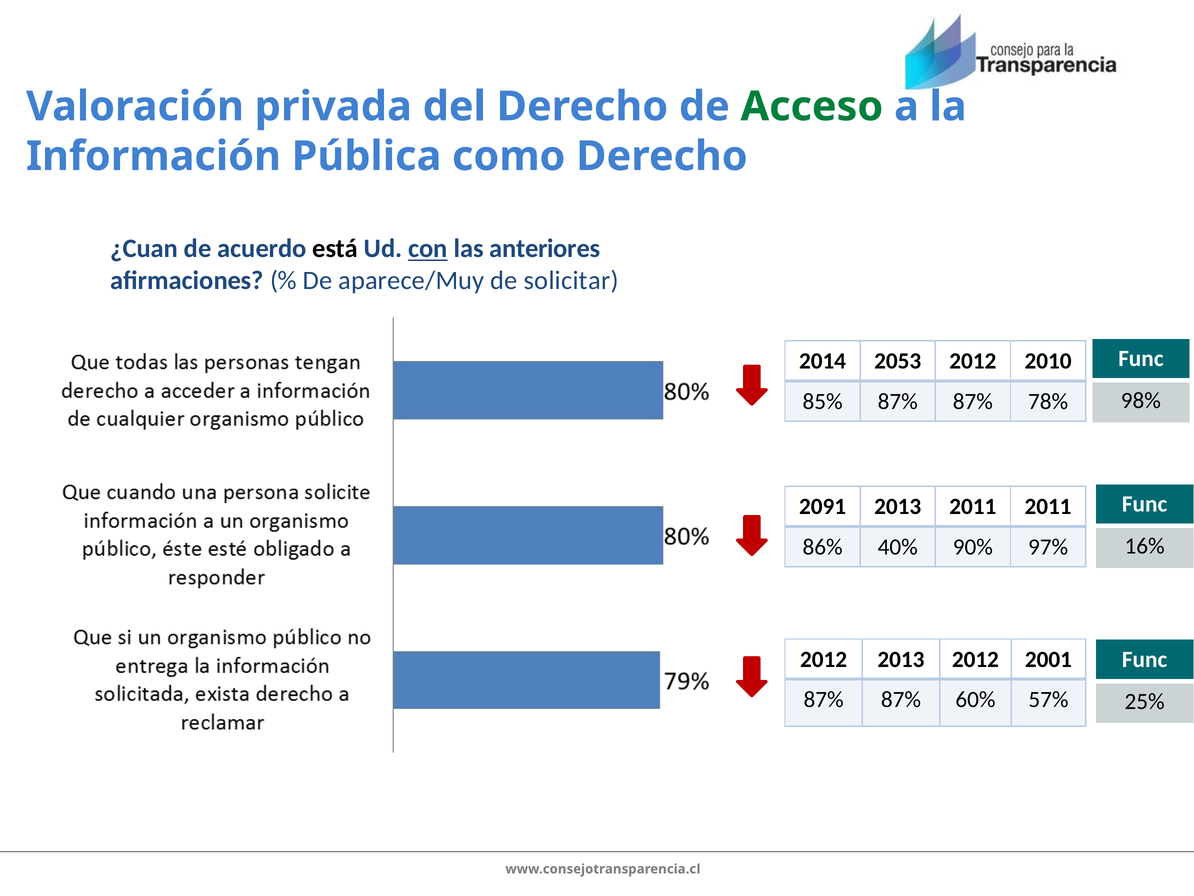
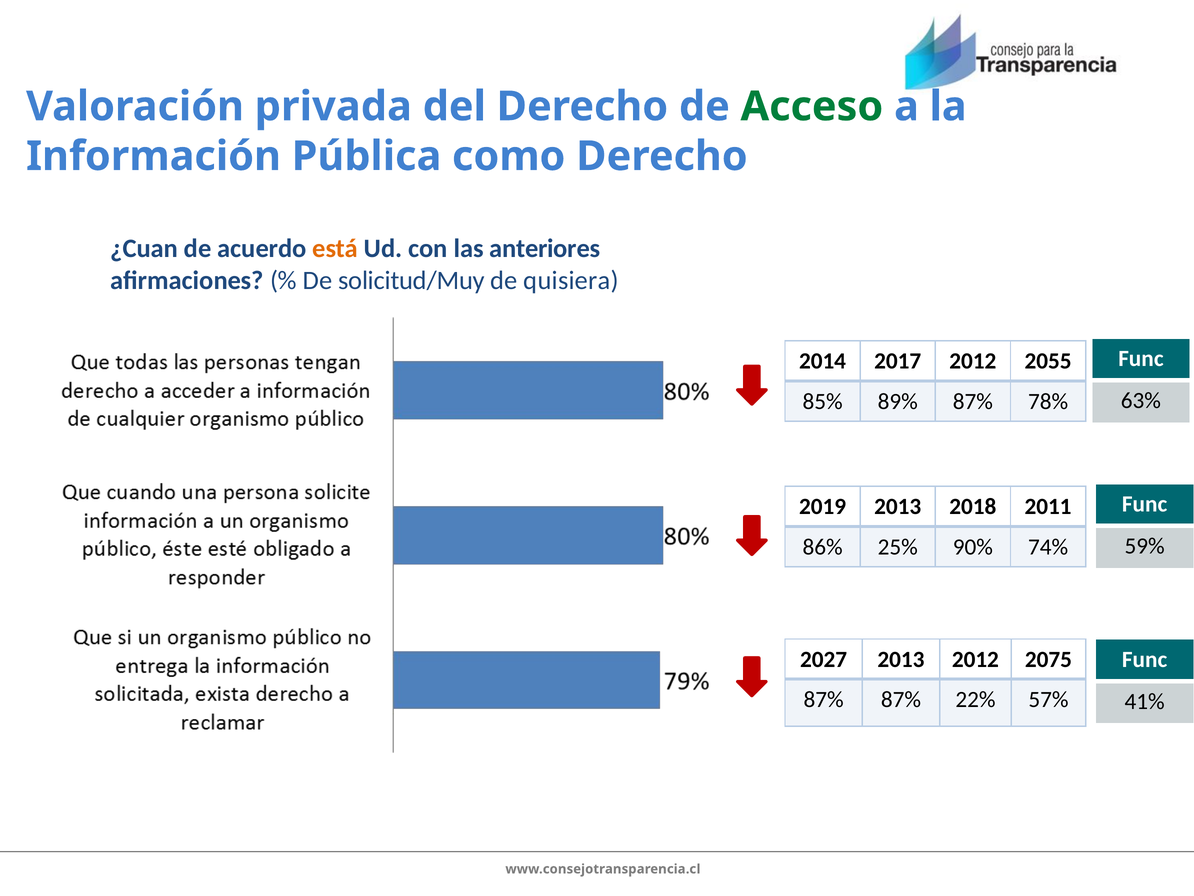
está colour: black -> orange
con underline: present -> none
aparece/Muy: aparece/Muy -> solicitud/Muy
solicitar: solicitar -> quisiera
2053: 2053 -> 2017
2010: 2010 -> 2055
98%: 98% -> 63%
85% 87%: 87% -> 89%
2091: 2091 -> 2019
2013 2011: 2011 -> 2018
16%: 16% -> 59%
40%: 40% -> 25%
97%: 97% -> 74%
2012 at (824, 659): 2012 -> 2027
2001: 2001 -> 2075
60%: 60% -> 22%
25%: 25% -> 41%
